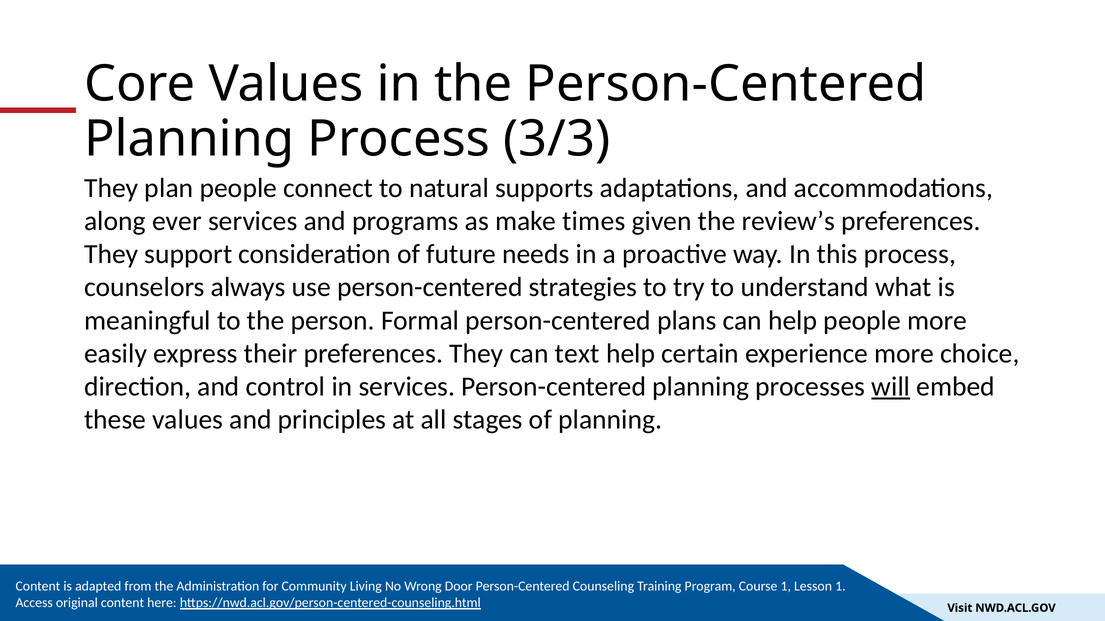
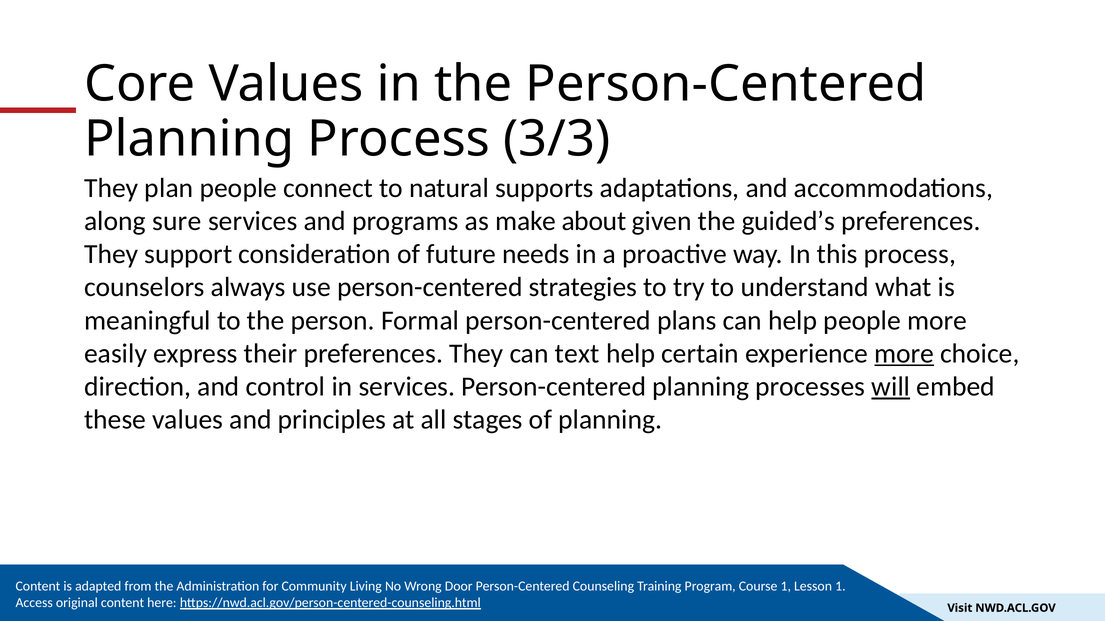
ever: ever -> sure
times: times -> about
review’s: review’s -> guided’s
more at (904, 354) underline: none -> present
